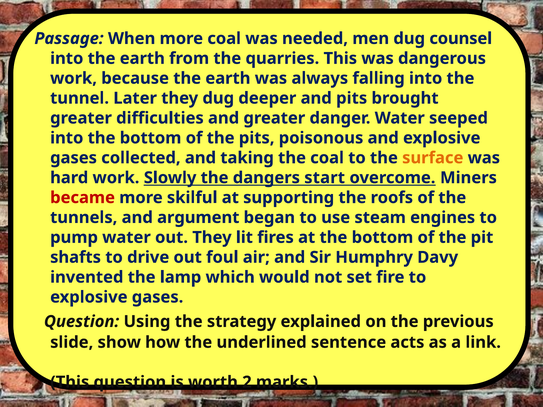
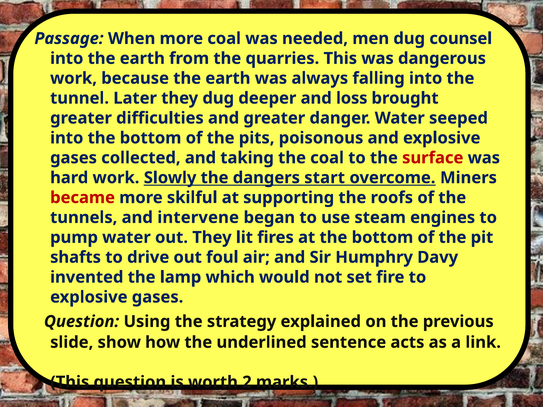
and pits: pits -> loss
surface colour: orange -> red
argument: argument -> intervene
